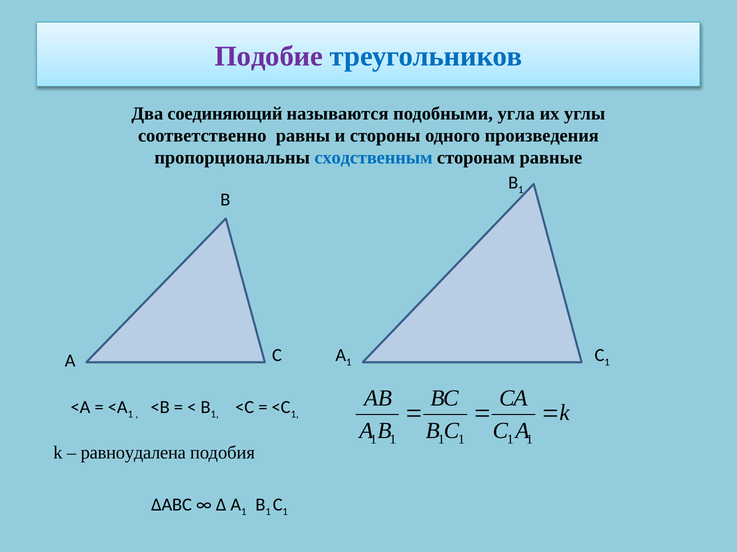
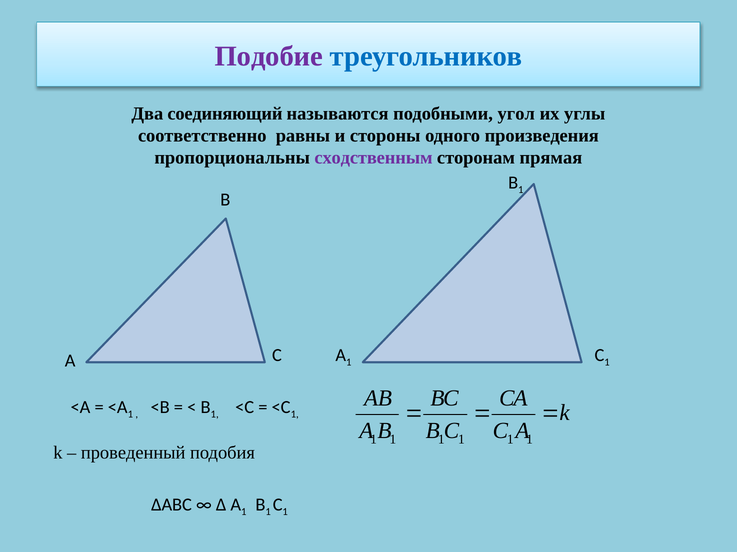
угла: угла -> угол
сходственным colour: blue -> purple
равные: равные -> прямая
равноудалена: равноудалена -> проведенный
